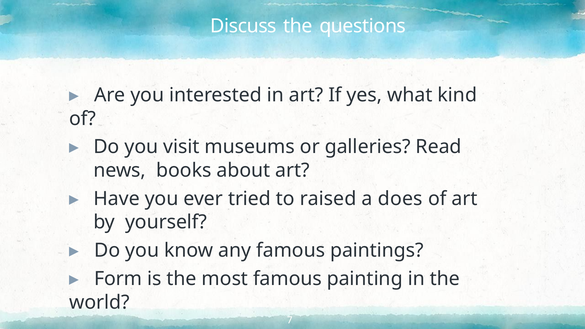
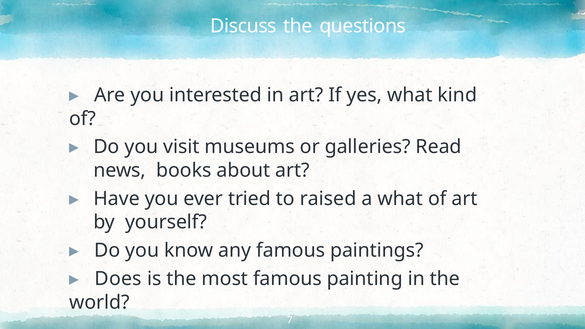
a does: does -> what
Form: Form -> Does
